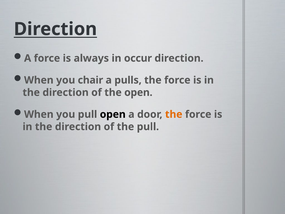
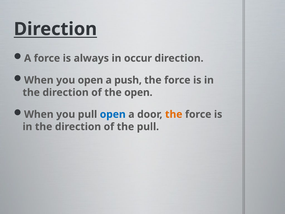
you chair: chair -> open
pulls: pulls -> push
open at (113, 114) colour: black -> blue
